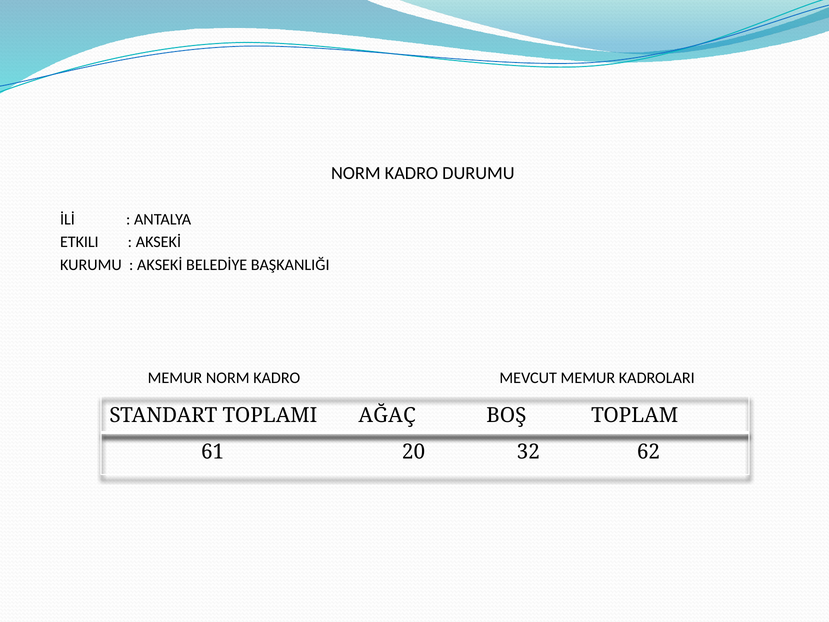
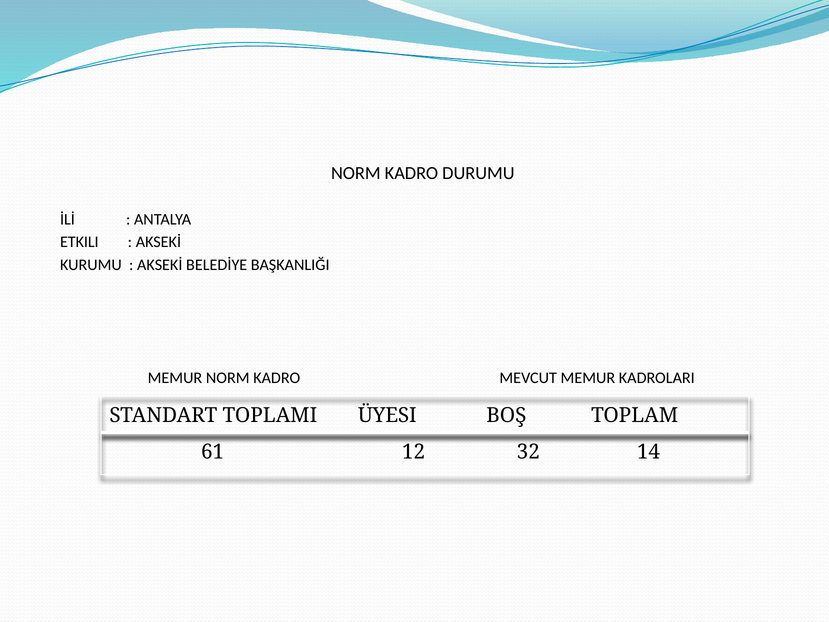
AĞAÇ: AĞAÇ -> ÜYESI
20: 20 -> 12
62: 62 -> 14
